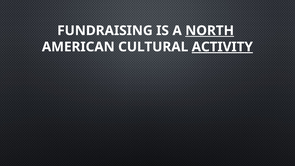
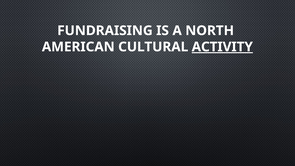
NORTH underline: present -> none
